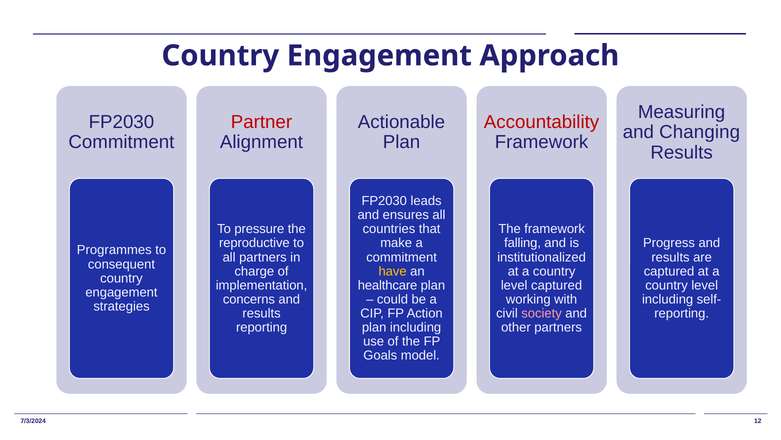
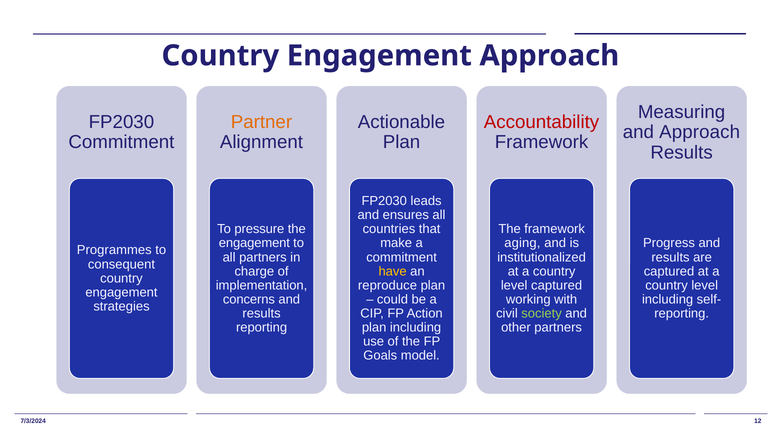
Partner colour: red -> orange
and Changing: Changing -> Approach
reproductive at (254, 243): reproductive -> engagement
falling: falling -> aging
healthcare: healthcare -> reproduce
society colour: pink -> light green
